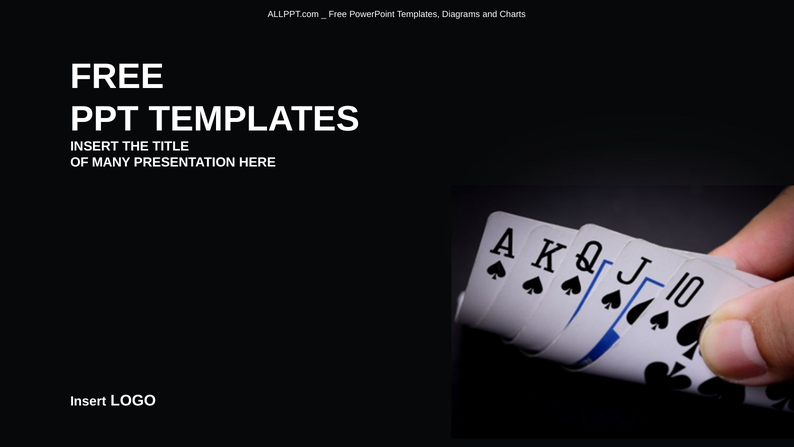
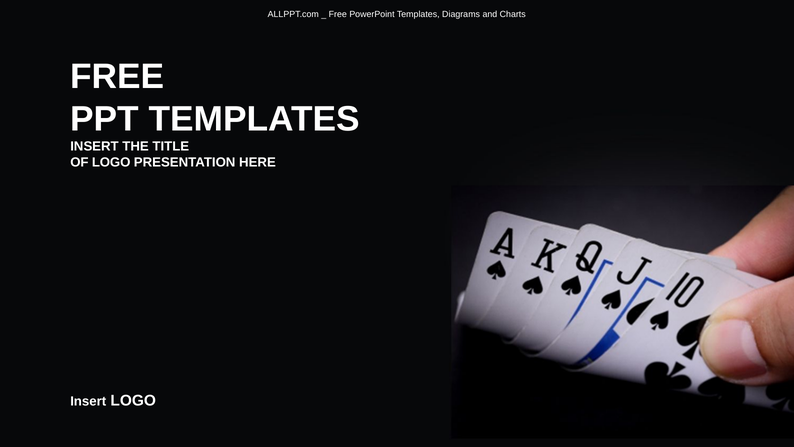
OF MANY: MANY -> LOGO
